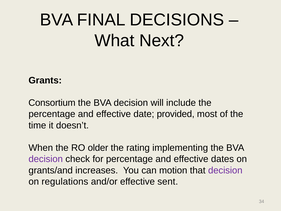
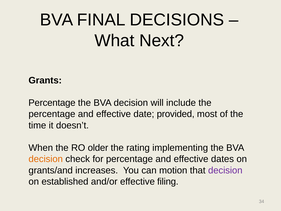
Consortium at (52, 103): Consortium -> Percentage
decision at (46, 159) colour: purple -> orange
regulations: regulations -> established
sent: sent -> filing
